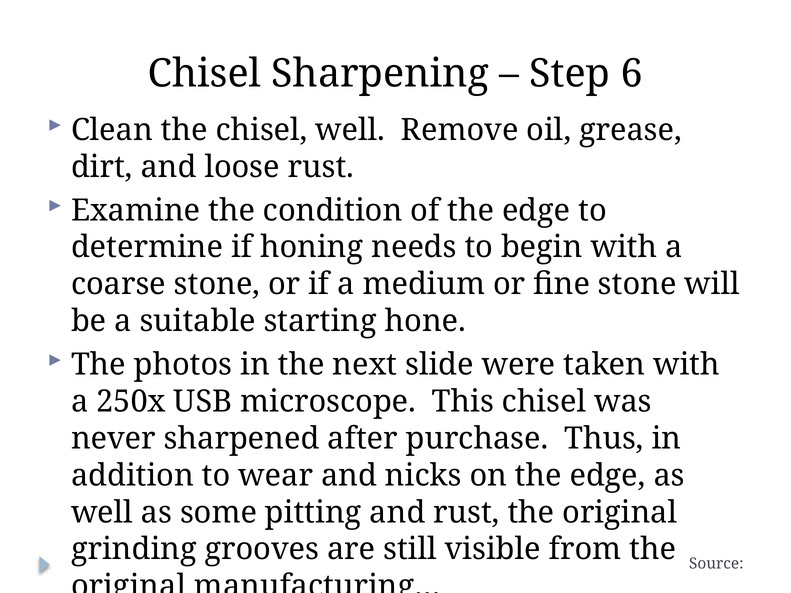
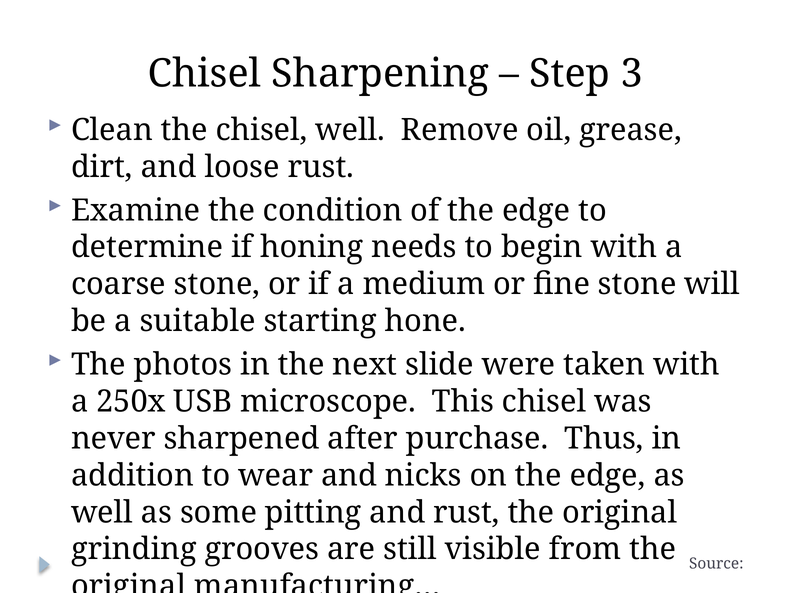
6: 6 -> 3
